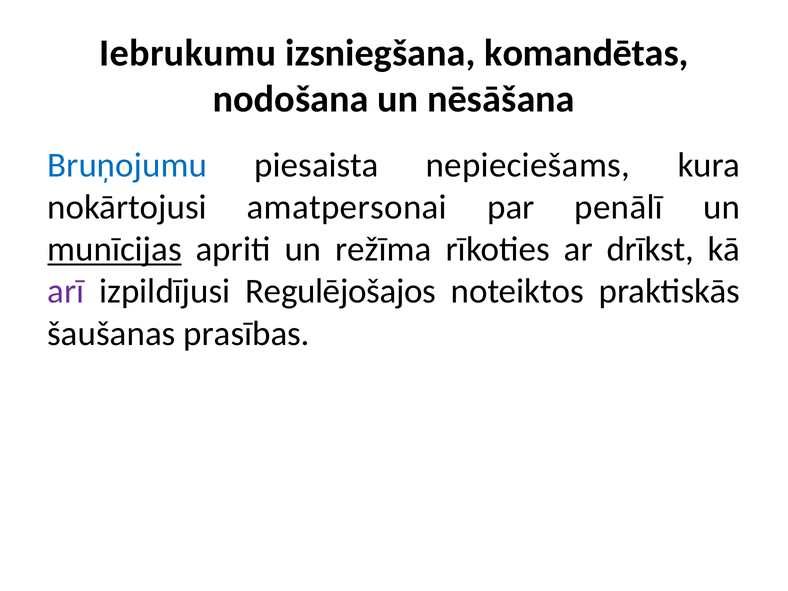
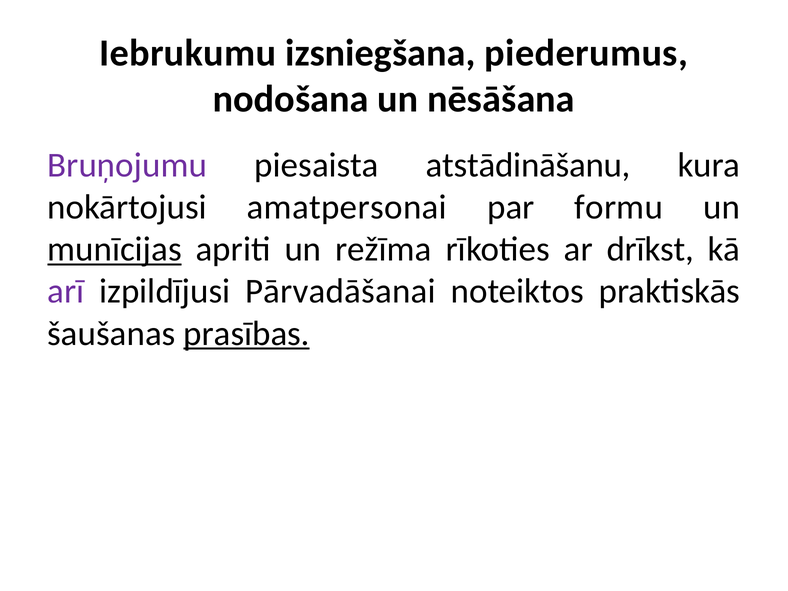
komandētas: komandētas -> piederumus
Bruņojumu colour: blue -> purple
nepieciešams: nepieciešams -> atstādināšanu
penālī: penālī -> formu
Regulējošajos: Regulējošajos -> Pārvadāšanai
prasības underline: none -> present
